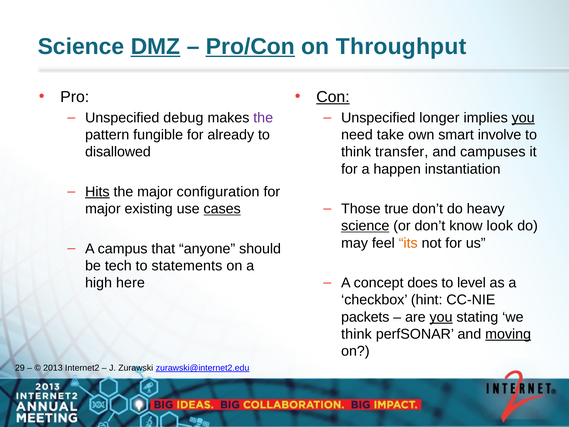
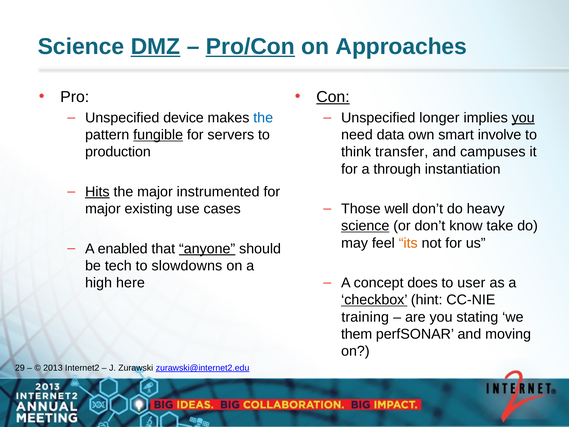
Throughput: Throughput -> Approaches
debug: debug -> device
the at (263, 118) colour: purple -> blue
take: take -> data
fungible underline: none -> present
already: already -> servers
disallowed: disallowed -> production
happen: happen -> through
configuration: configuration -> instrumented
true: true -> well
cases underline: present -> none
look: look -> take
campus: campus -> enabled
anyone underline: none -> present
statements: statements -> slowdowns
level: level -> user
checkbox underline: none -> present
packets: packets -> training
you at (441, 317) underline: present -> none
think at (356, 334): think -> them
moving underline: present -> none
